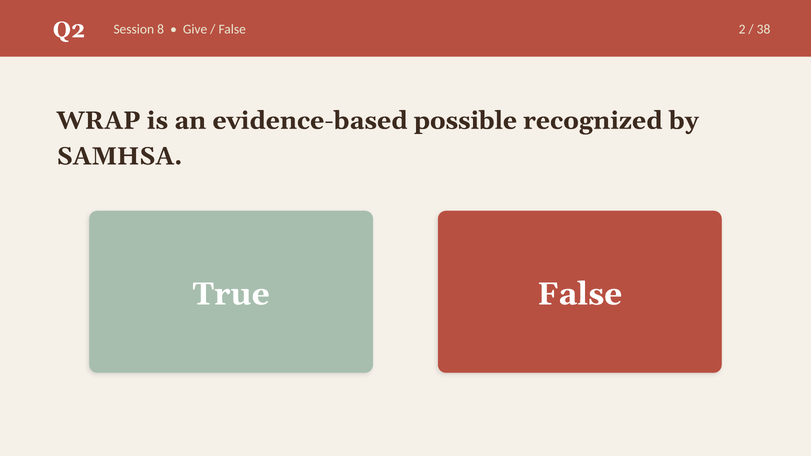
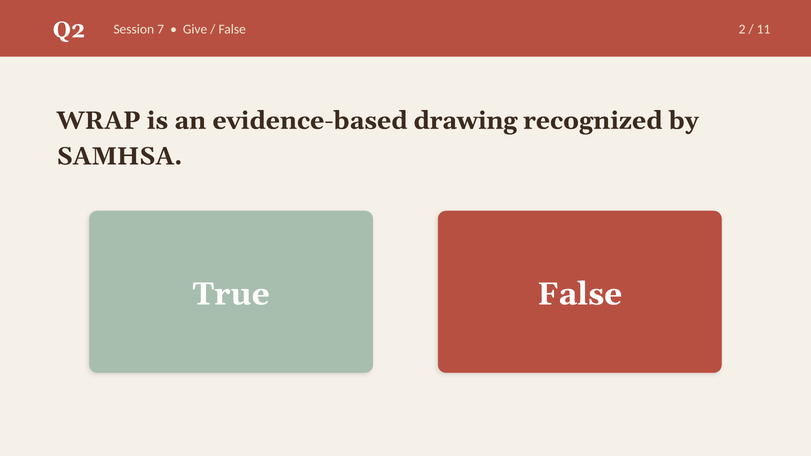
8: 8 -> 7
38: 38 -> 11
possible: possible -> drawing
